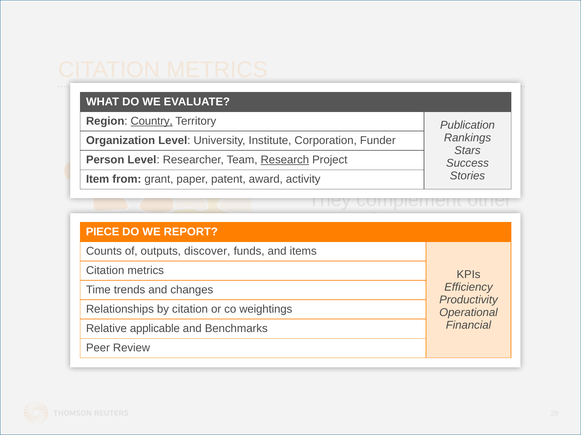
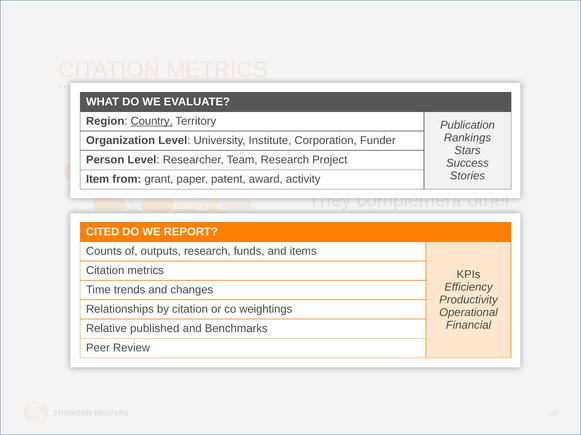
Research at (285, 160) underline: present -> none
PIECE at (103, 232): PIECE -> CITED
outputs discover: discover -> research
applicable: applicable -> published
